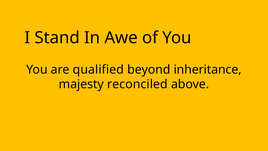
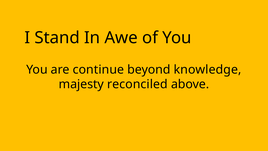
qualified: qualified -> continue
inheritance: inheritance -> knowledge
